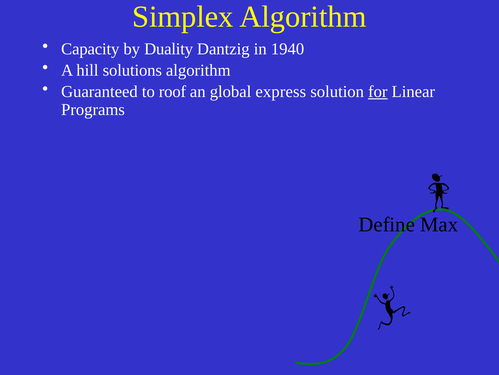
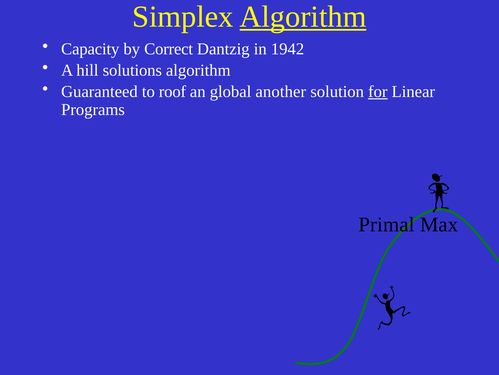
Algorithm at (303, 17) underline: none -> present
Duality: Duality -> Correct
1940: 1940 -> 1942
express: express -> another
Define: Define -> Primal
